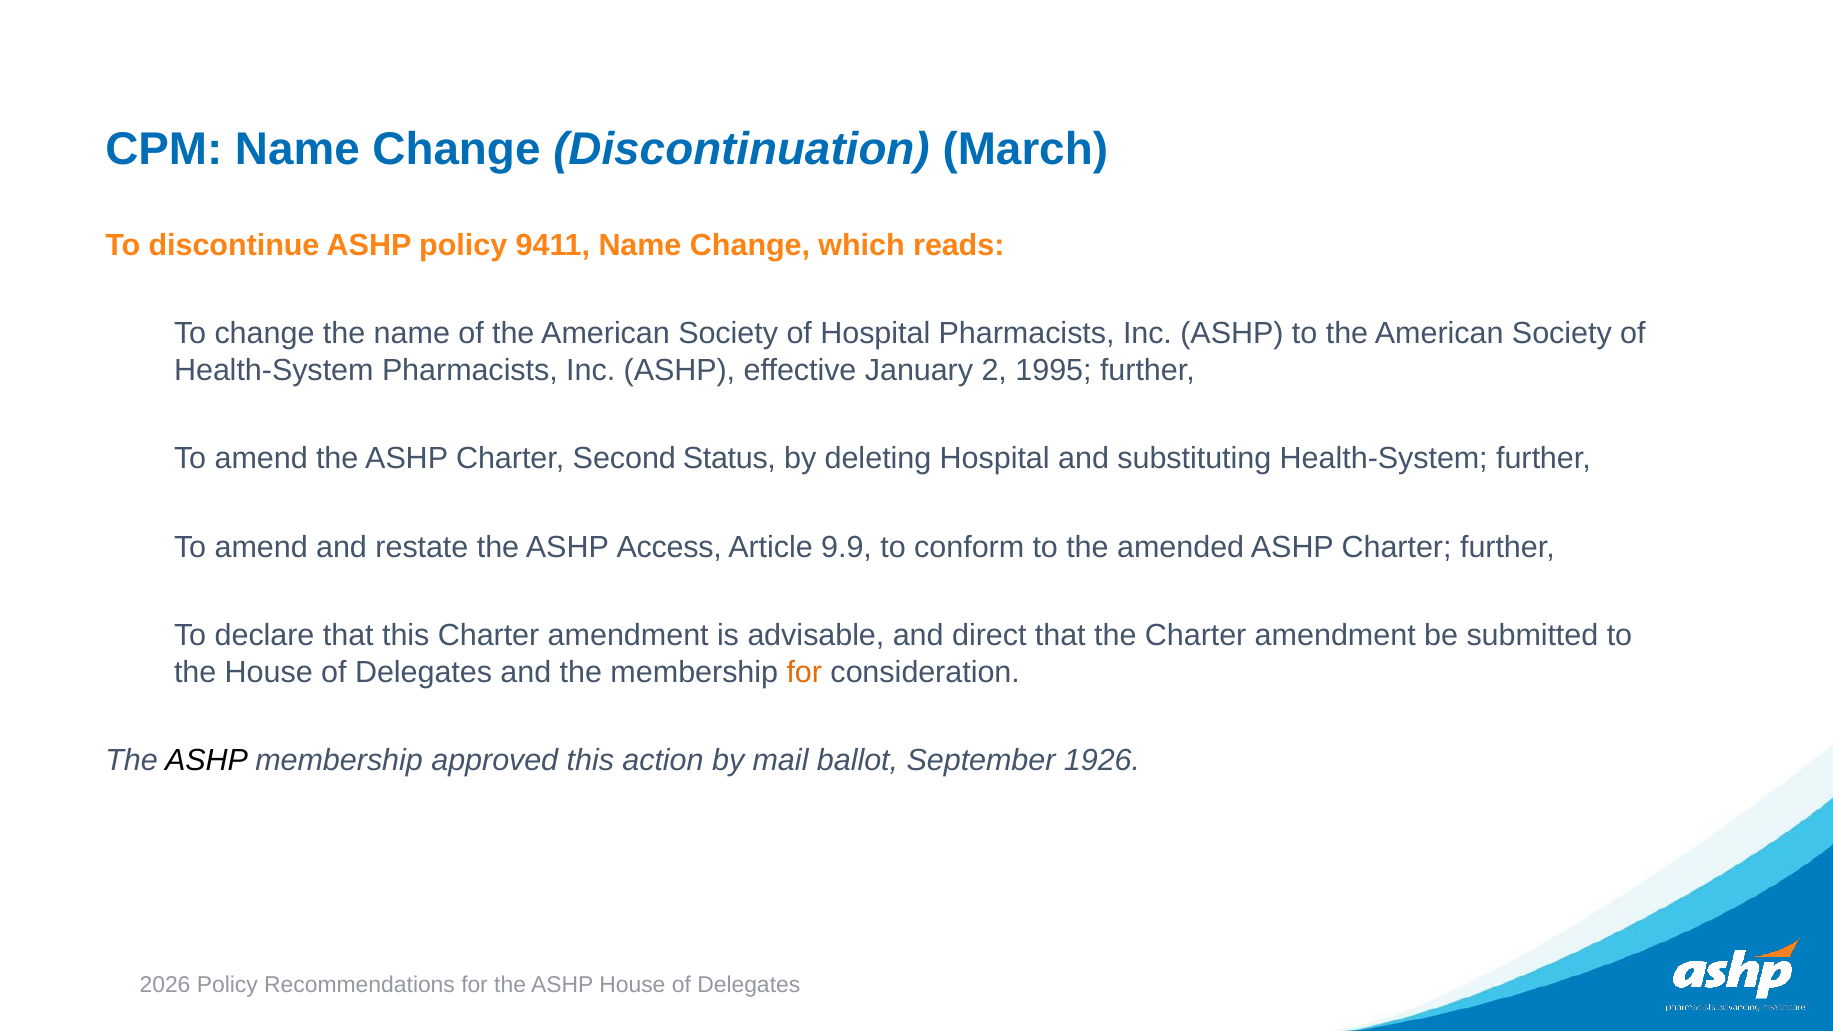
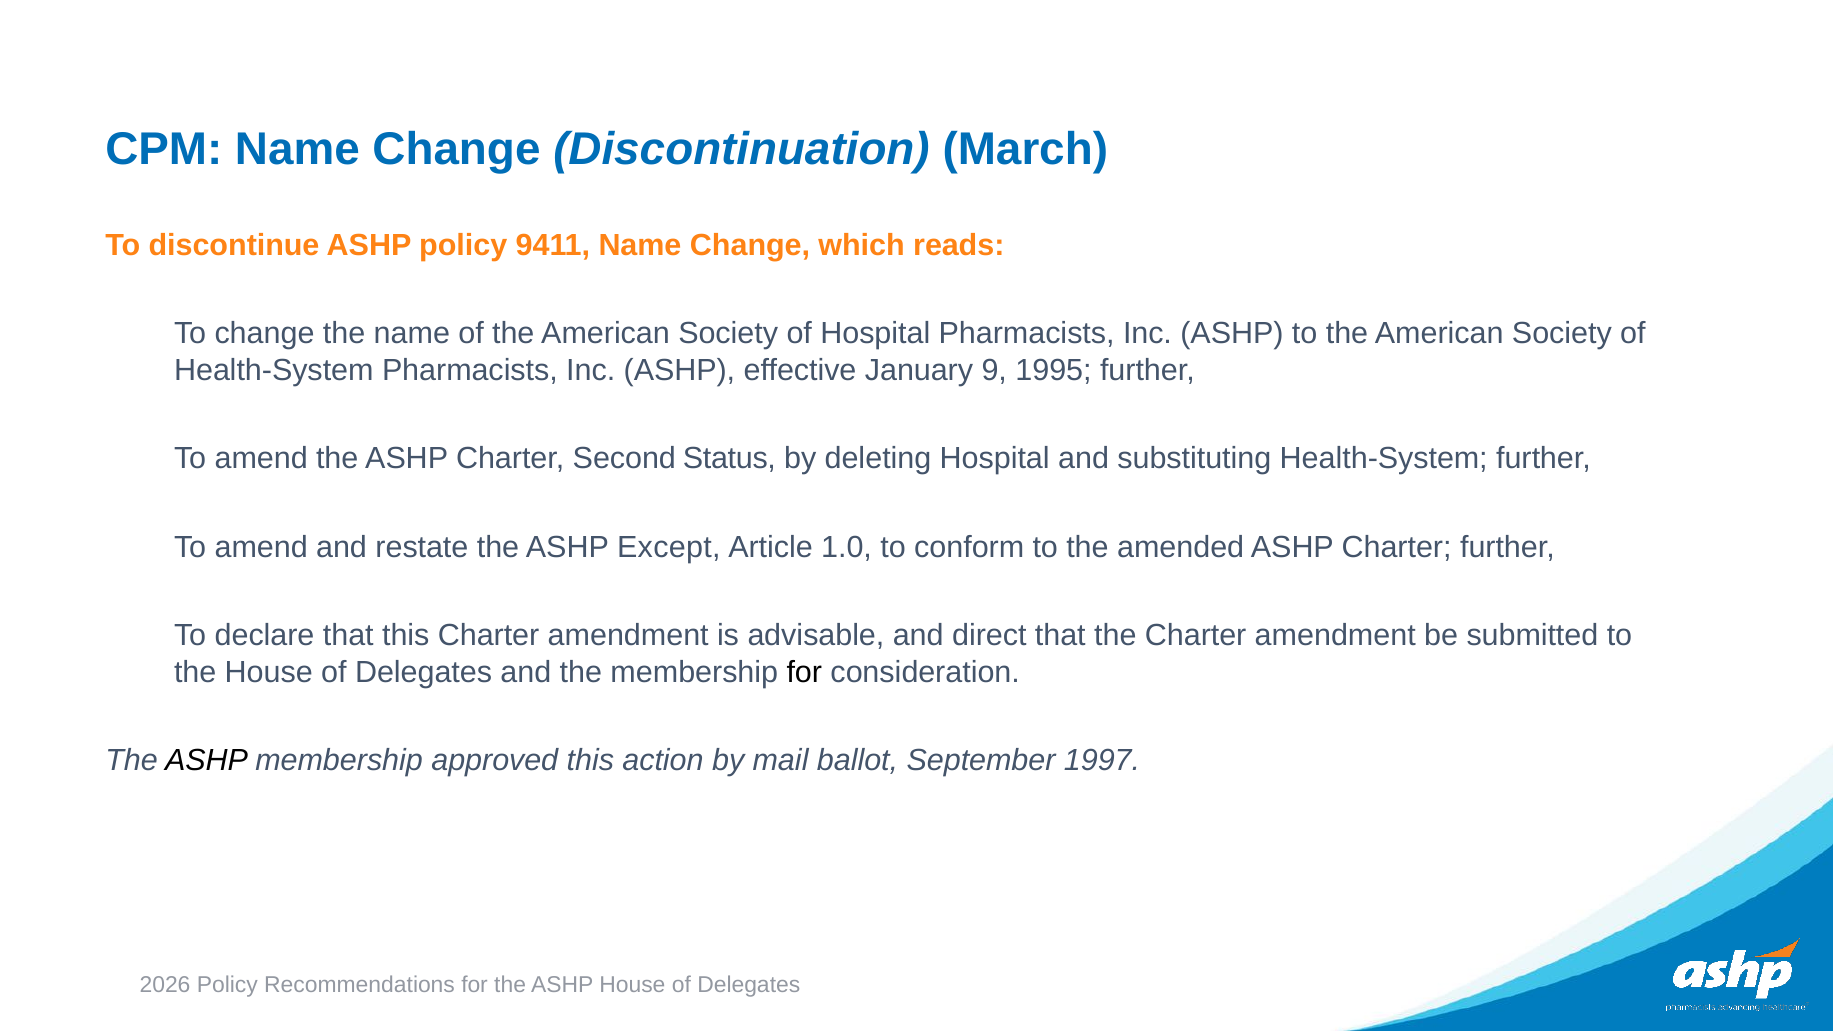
2: 2 -> 9
Access: Access -> Except
9.9: 9.9 -> 1.0
for at (804, 672) colour: orange -> black
1926: 1926 -> 1997
